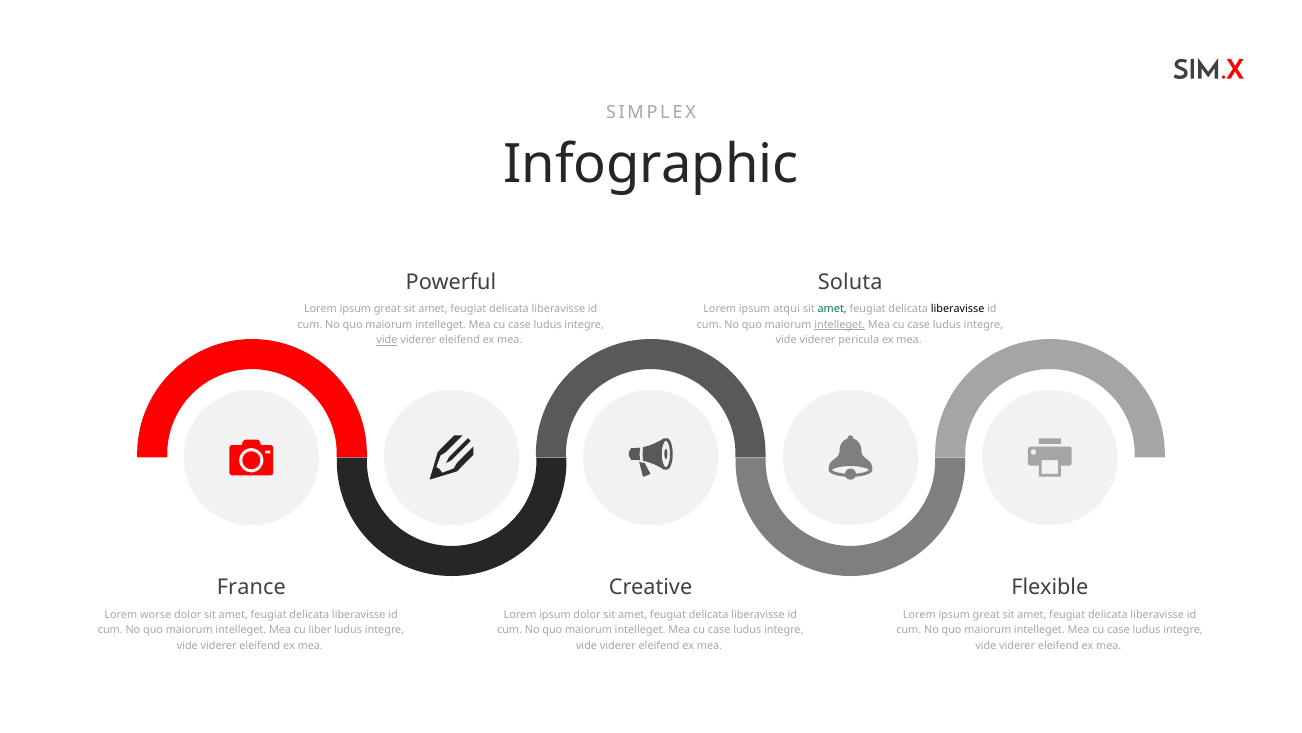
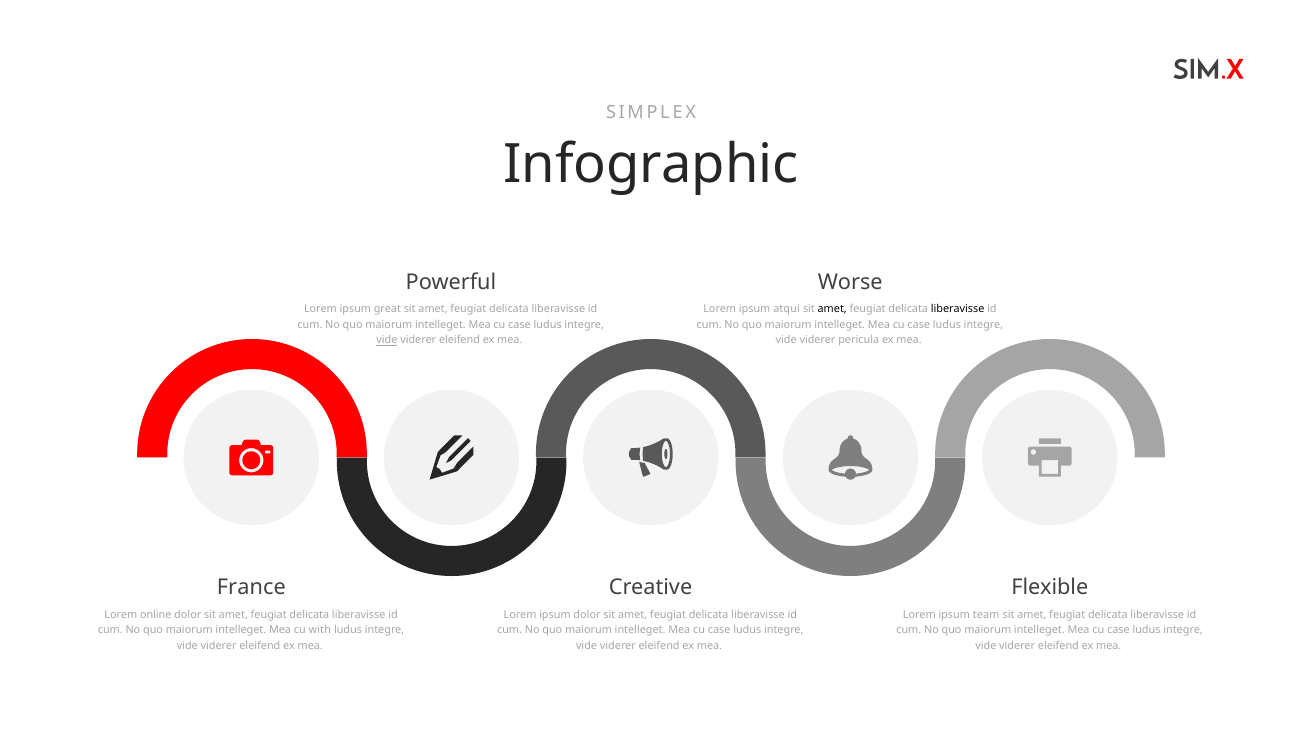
Soluta: Soluta -> Worse
amet at (832, 309) colour: green -> black
intelleget at (840, 324) underline: present -> none
worse: worse -> online
great at (986, 614): great -> team
liber: liber -> with
